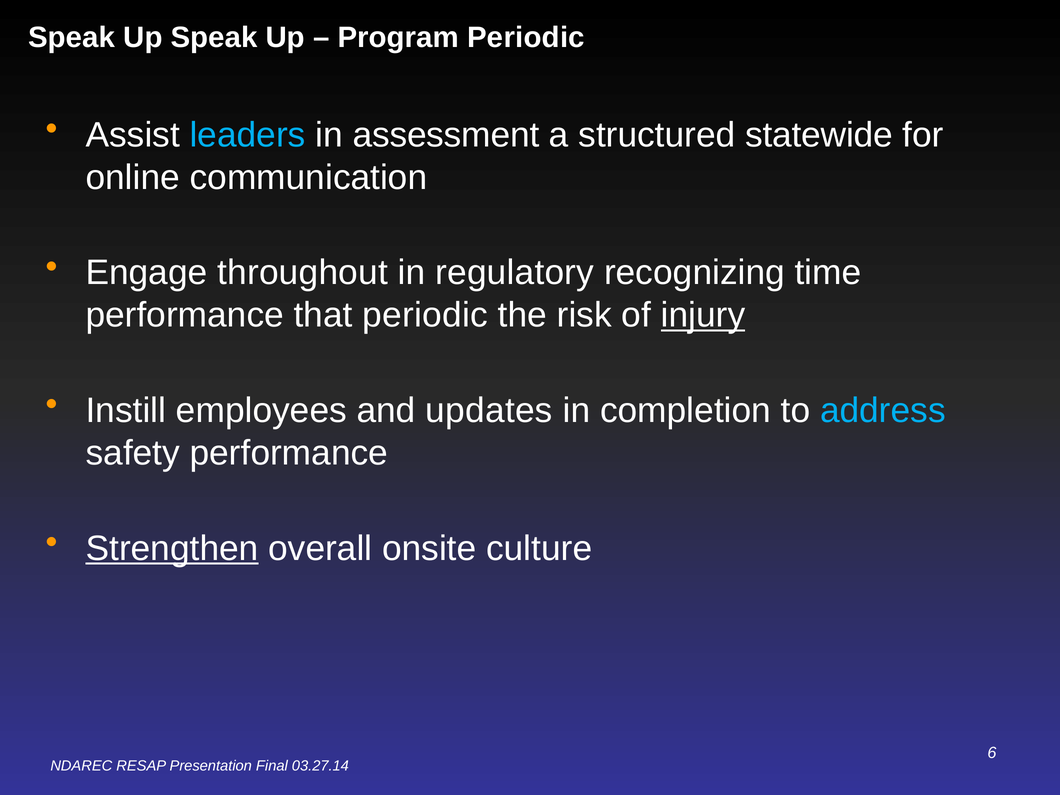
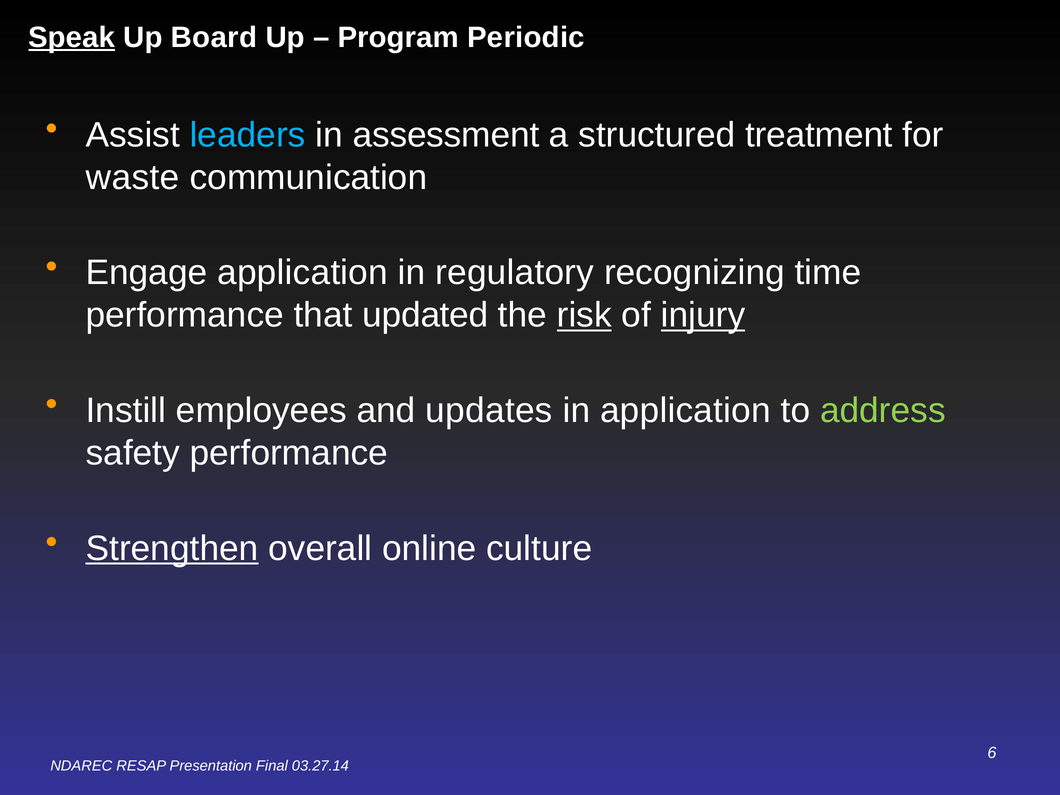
Speak at (72, 37) underline: none -> present
Up Speak: Speak -> Board
statewide: statewide -> treatment
online: online -> waste
Engage throughout: throughout -> application
that periodic: periodic -> updated
risk underline: none -> present
in completion: completion -> application
address colour: light blue -> light green
onsite: onsite -> online
